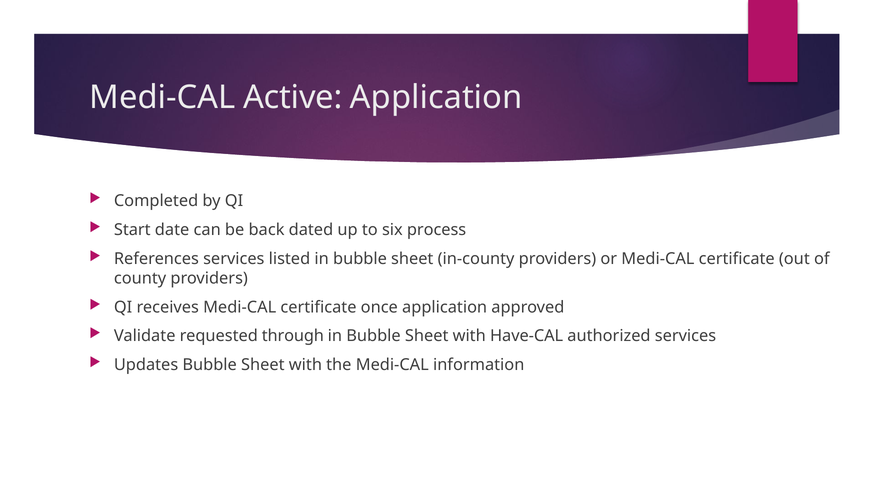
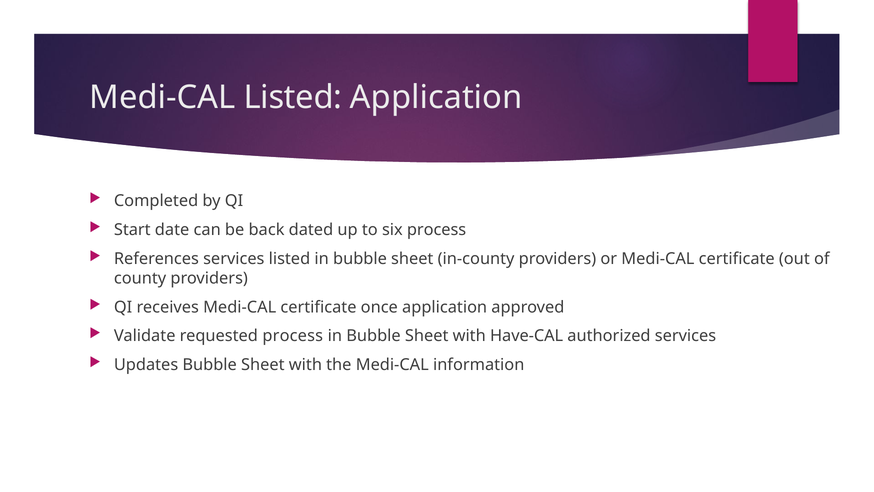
Medi-CAL Active: Active -> Listed
requested through: through -> process
